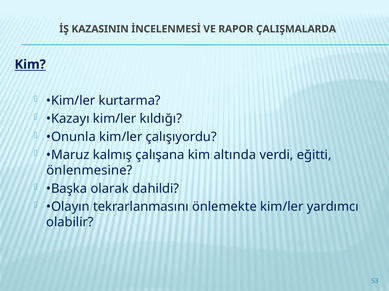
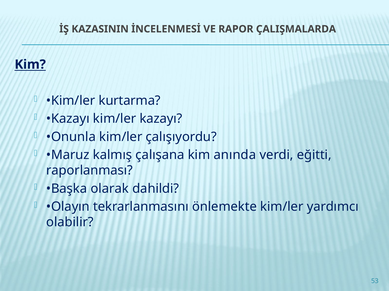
kim/ler kıldığı: kıldığı -> kazayı
altında: altında -> anında
önlenmesine: önlenmesine -> raporlanması
